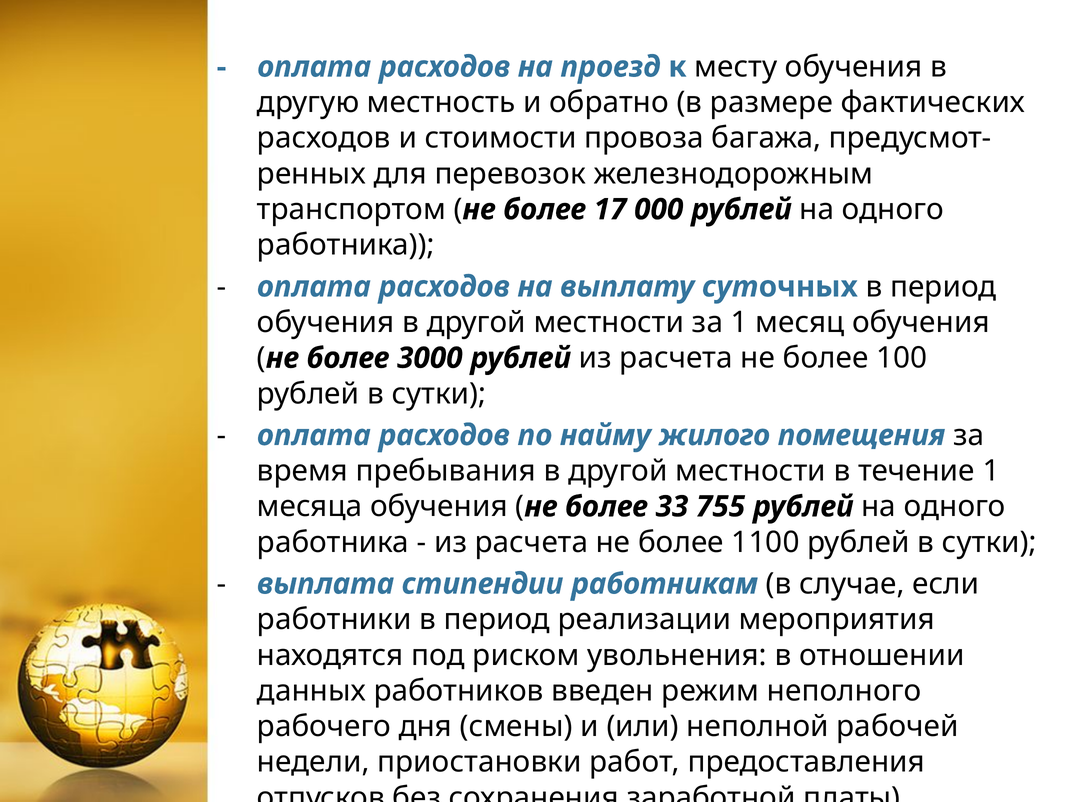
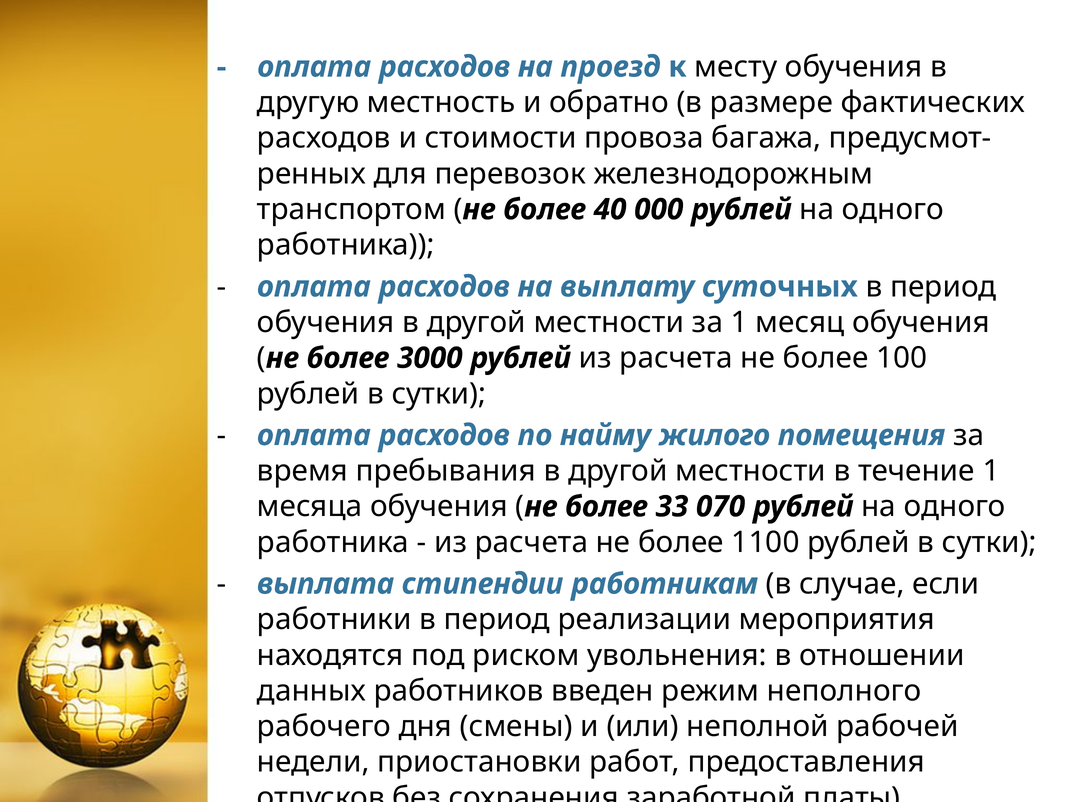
17: 17 -> 40
755: 755 -> 070
